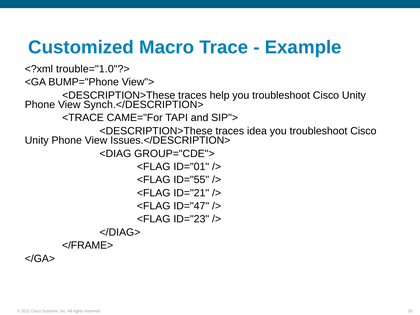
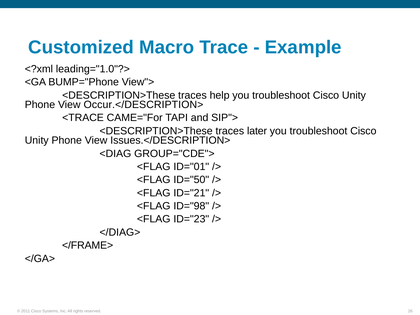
trouble="1.0"?>: trouble="1.0"?> -> leading="1.0"?>
Synch.</DESCRIPTION>: Synch.</DESCRIPTION> -> Occur.</DESCRIPTION>
idea: idea -> later
ID="55: ID="55 -> ID="50
ID="47: ID="47 -> ID="98
